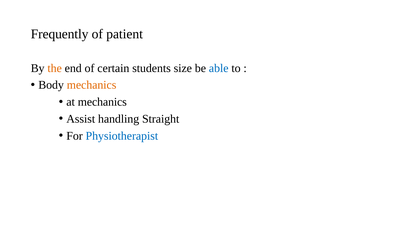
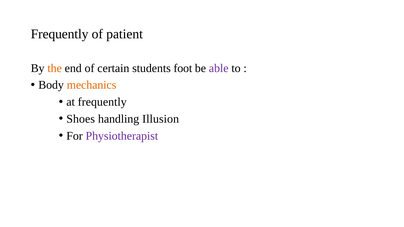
size: size -> foot
able colour: blue -> purple
at mechanics: mechanics -> frequently
Assist: Assist -> Shoes
Straight: Straight -> Illusion
Physiotherapist colour: blue -> purple
